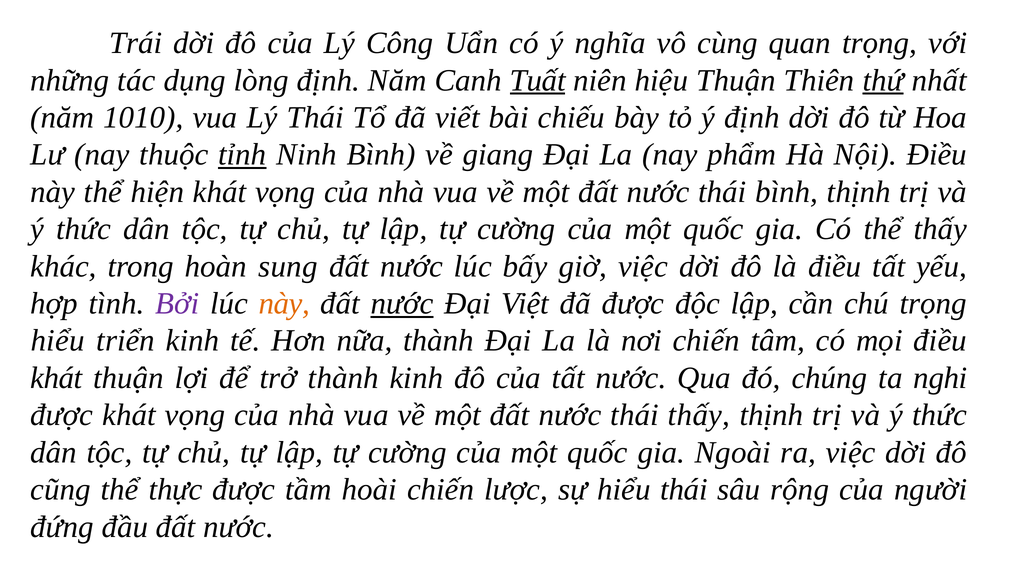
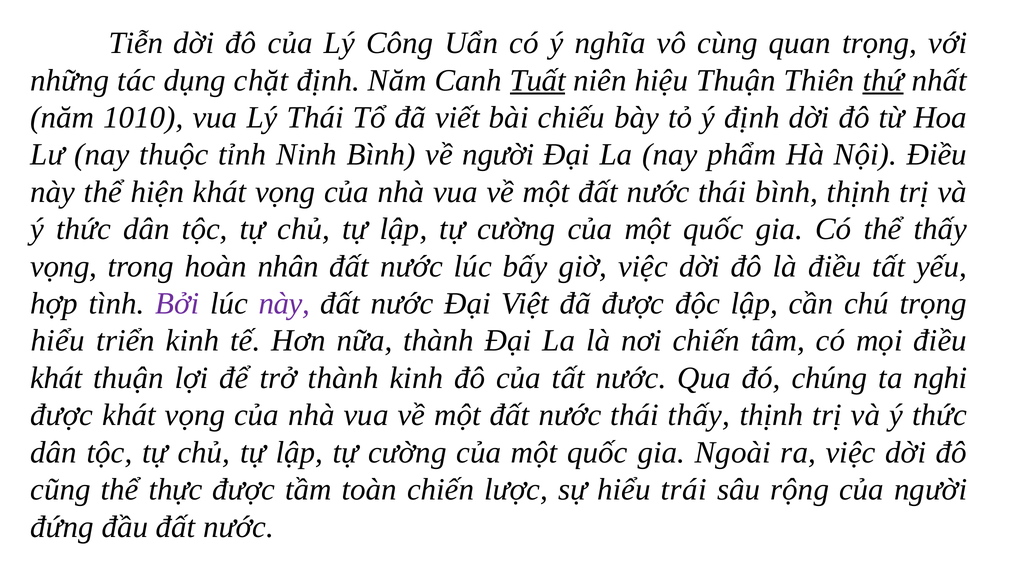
Trái: Trái -> Tiễn
lòng: lòng -> chặt
tỉnh underline: present -> none
về giang: giang -> người
khác at (64, 267): khác -> vọng
sung: sung -> nhân
này at (284, 304) colour: orange -> purple
nước at (402, 304) underline: present -> none
hoài: hoài -> toàn
hiểu thái: thái -> trái
